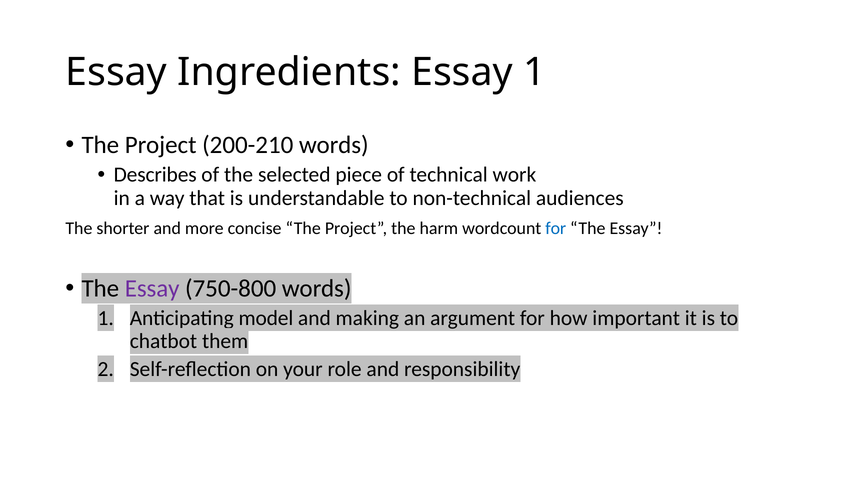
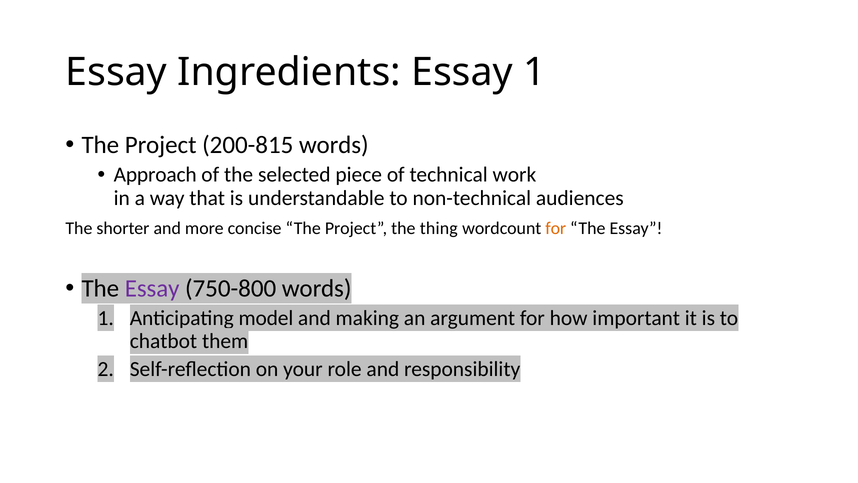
200-210: 200-210 -> 200-815
Describes: Describes -> Approach
harm: harm -> thing
for at (556, 228) colour: blue -> orange
